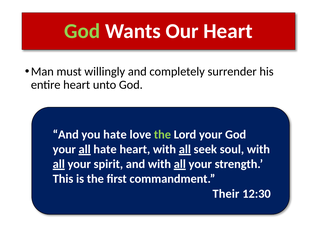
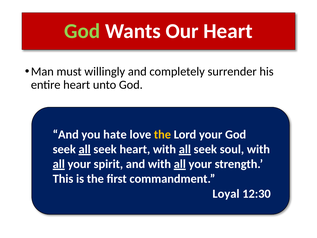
the at (162, 134) colour: light green -> yellow
your at (64, 149): your -> seek
hate at (105, 149): hate -> seek
Their: Their -> Loyal
